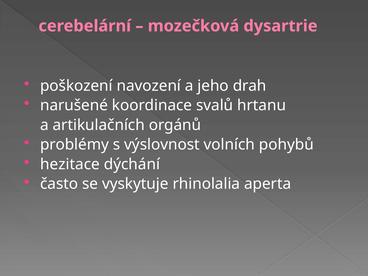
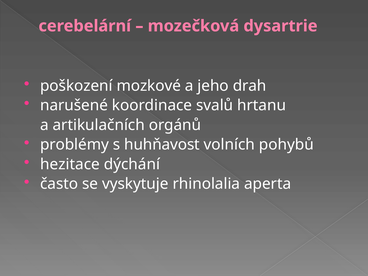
navození: navození -> mozkové
výslovnost: výslovnost -> huhňavost
